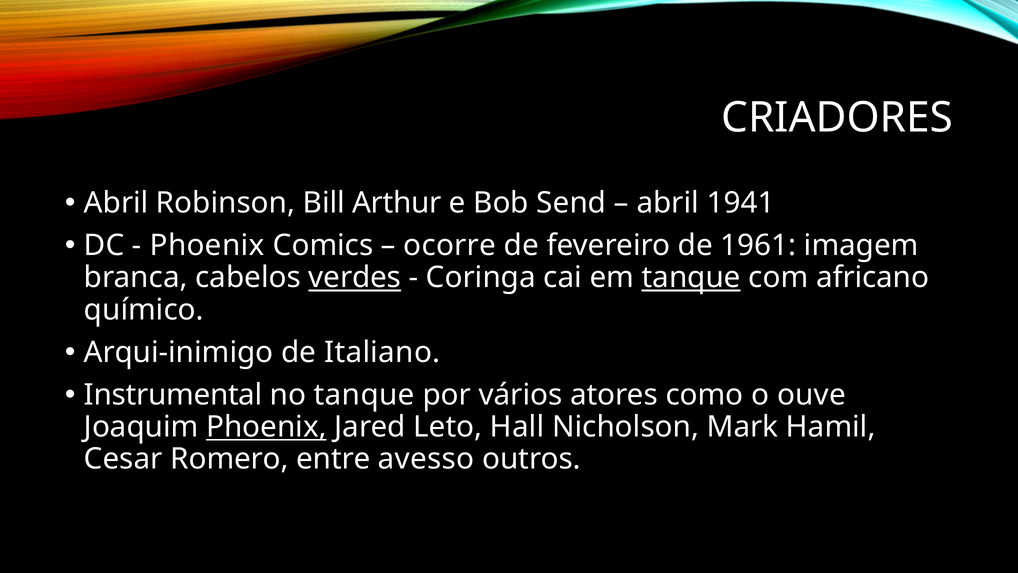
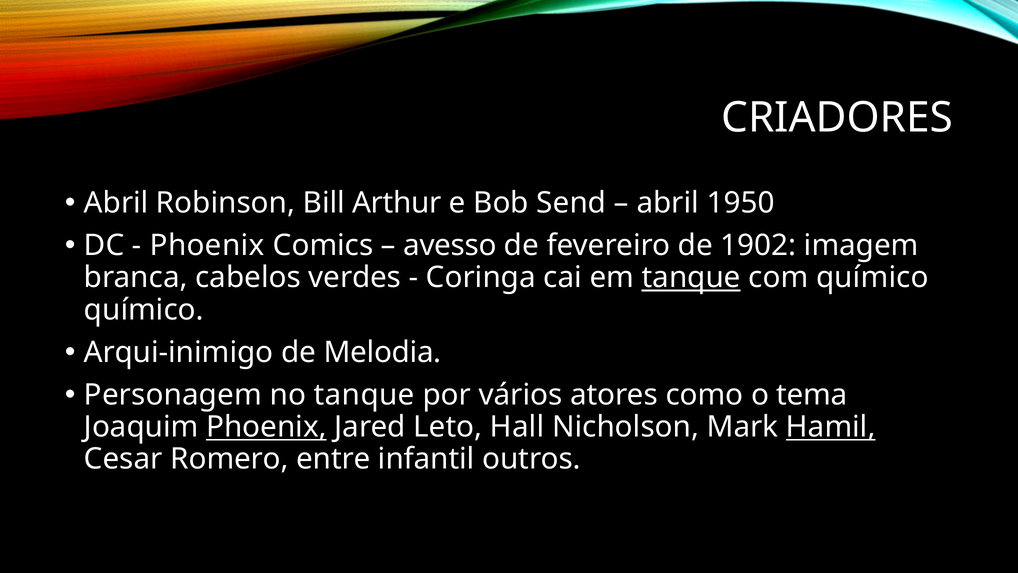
1941: 1941 -> 1950
ocorre: ocorre -> avesso
1961: 1961 -> 1902
verdes underline: present -> none
com africano: africano -> químico
Italiano: Italiano -> Melodia
Instrumental: Instrumental -> Personagem
ouve: ouve -> tema
Hamil underline: none -> present
avesso: avesso -> infantil
